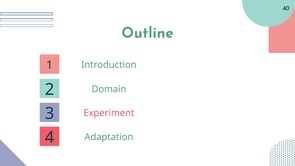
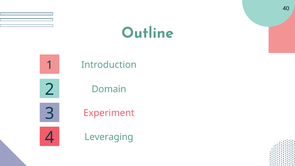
Adaptation: Adaptation -> Leveraging
